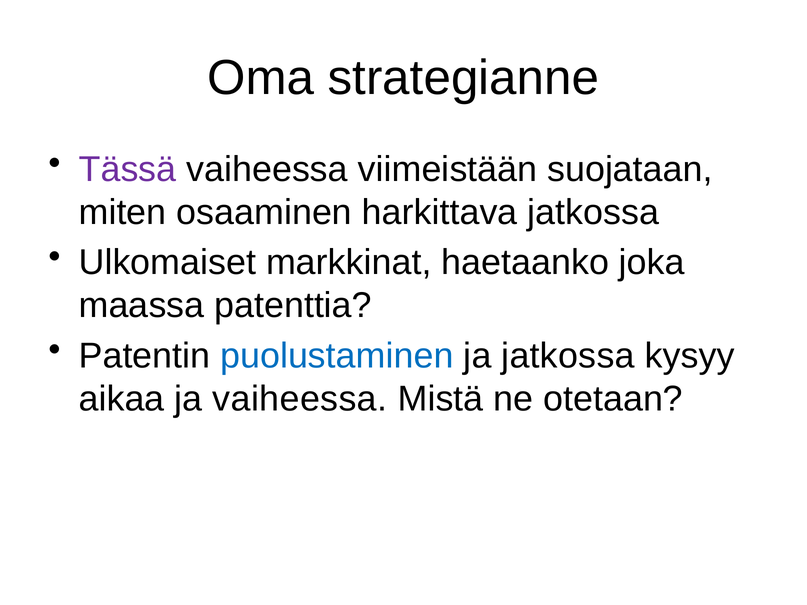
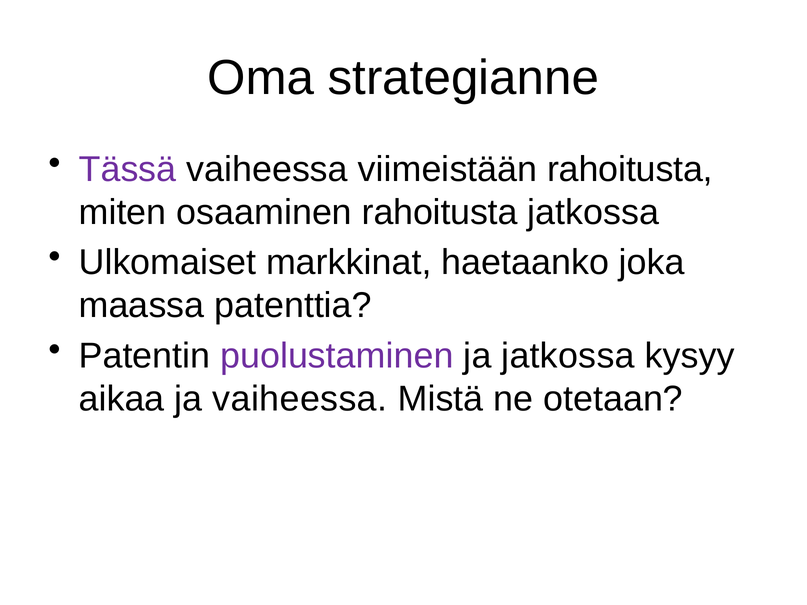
viimeistään suojataan: suojataan -> rahoitusta
osaaminen harkittava: harkittava -> rahoitusta
puolustaminen colour: blue -> purple
